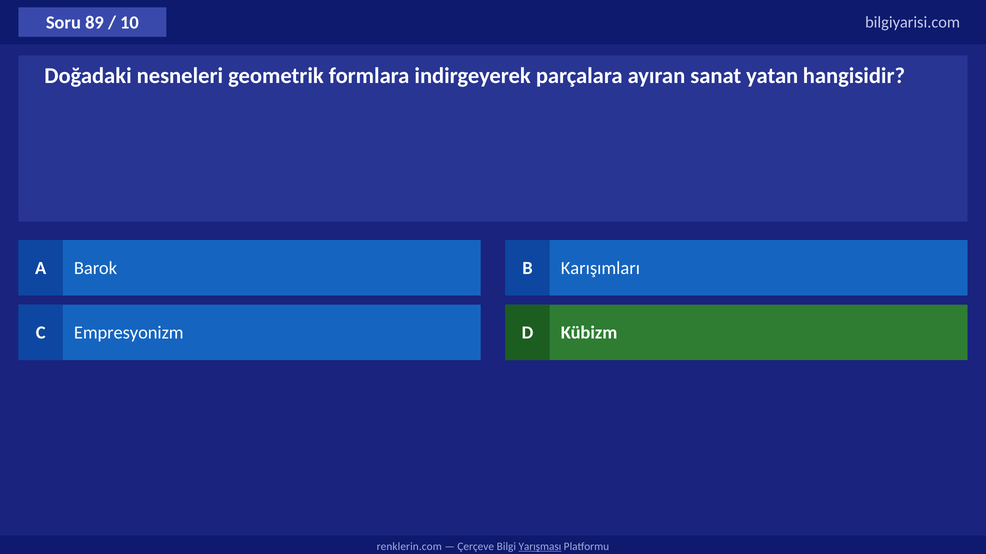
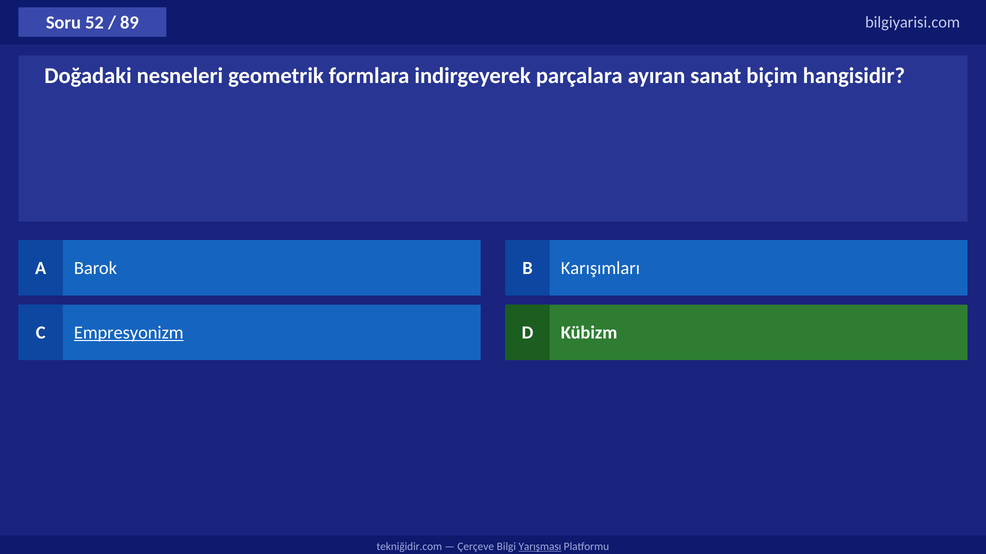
89: 89 -> 52
10: 10 -> 89
yatan: yatan -> biçim
Empresyonizm underline: none -> present
renklerin.com: renklerin.com -> tekniğidir.com
